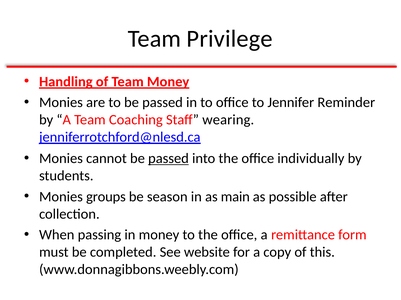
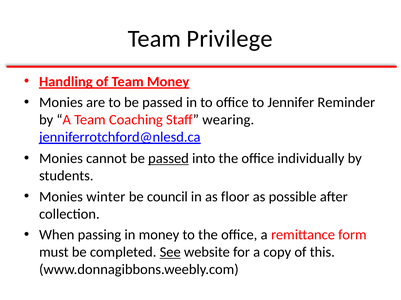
groups: groups -> winter
season: season -> council
main: main -> floor
See underline: none -> present
